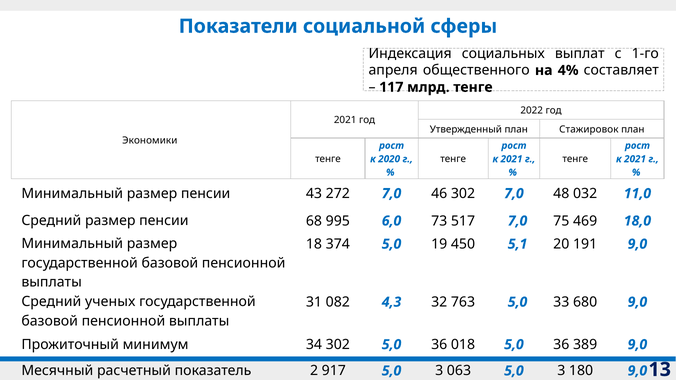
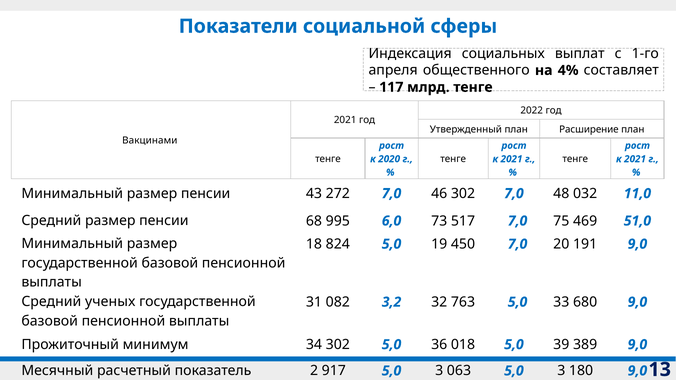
Стажировок: Стажировок -> Расширение
Экономики: Экономики -> Вакцинами
18,0: 18,0 -> 51,0
374: 374 -> 824
450 5,1: 5,1 -> 7,0
4,3: 4,3 -> 3,2
018 5,0 36: 36 -> 39
